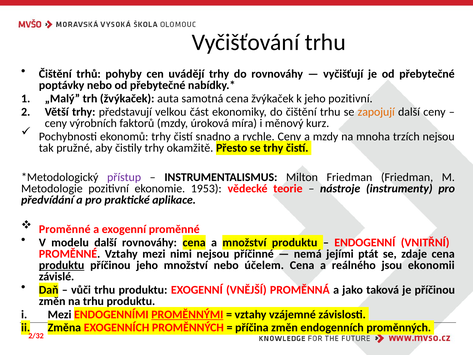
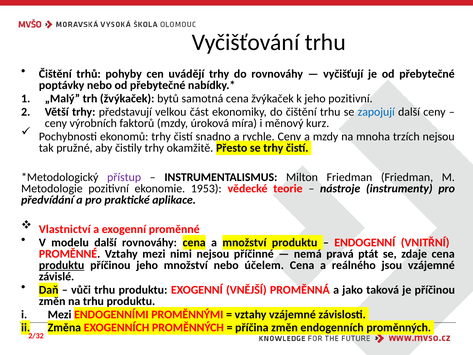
auta: auta -> bytů
zapojují colour: orange -> blue
Proměnné at (65, 229): Proměnné -> Vlastnictví
jejími: jejími -> pravá
jsou ekonomii: ekonomii -> vzájemné
PROMĚNNÝMI underline: present -> none
